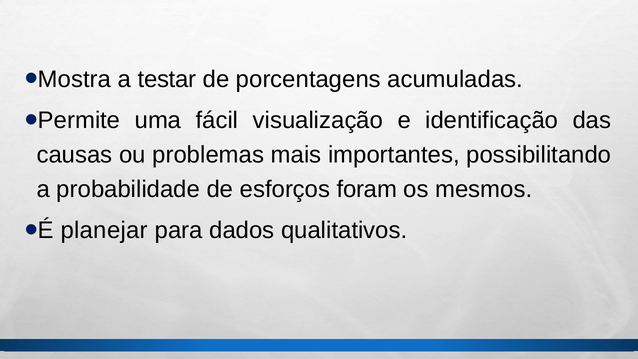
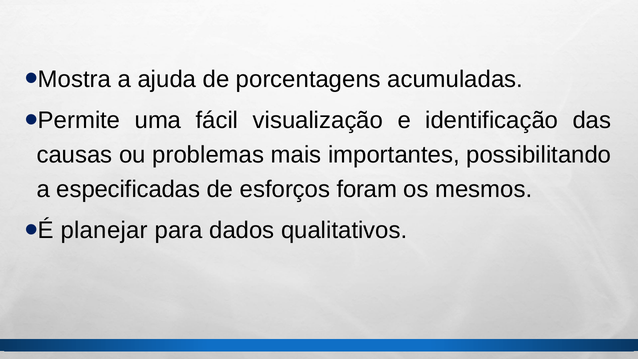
testar: testar -> ajuda
probabilidade: probabilidade -> especificadas
